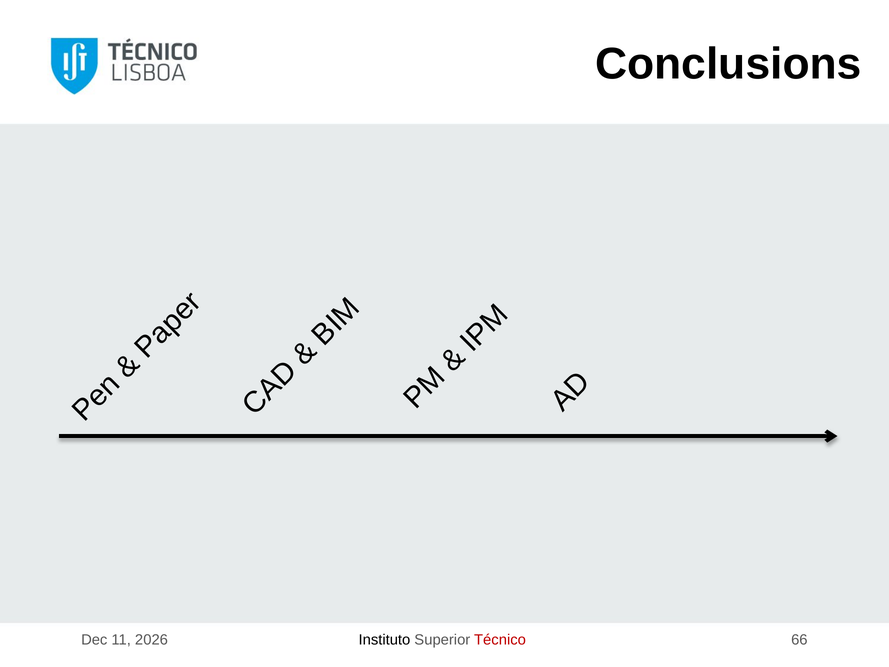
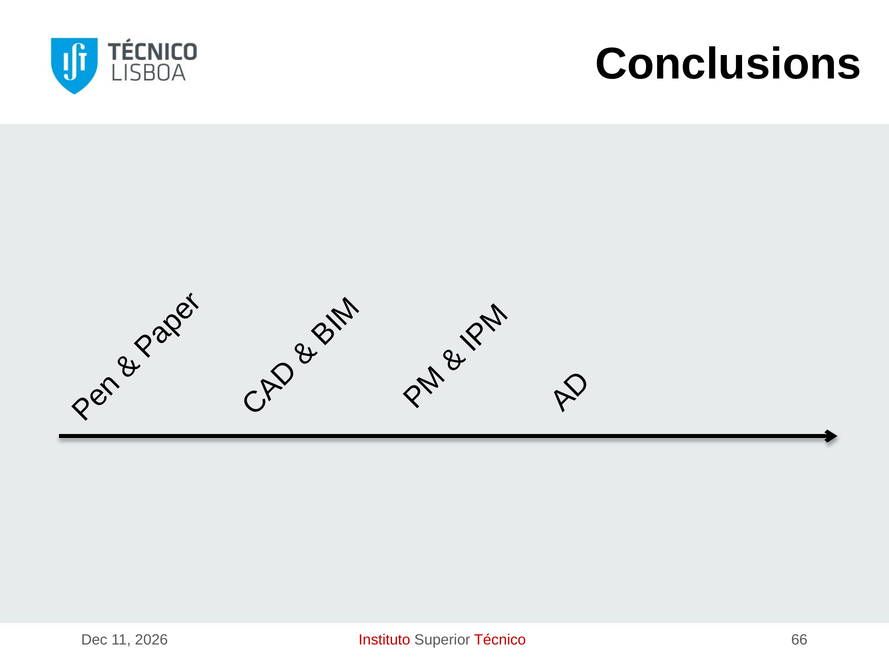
Instituto colour: black -> red
